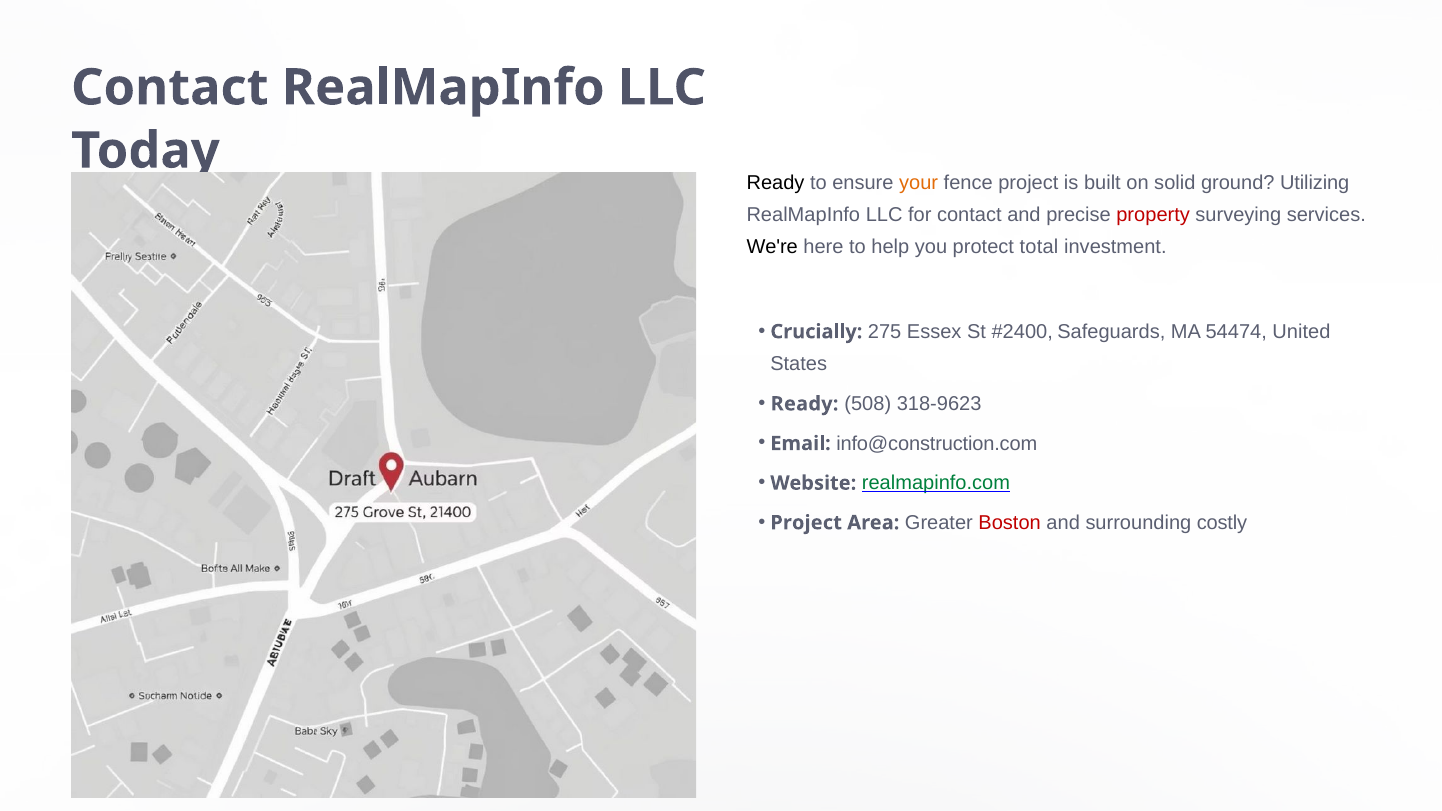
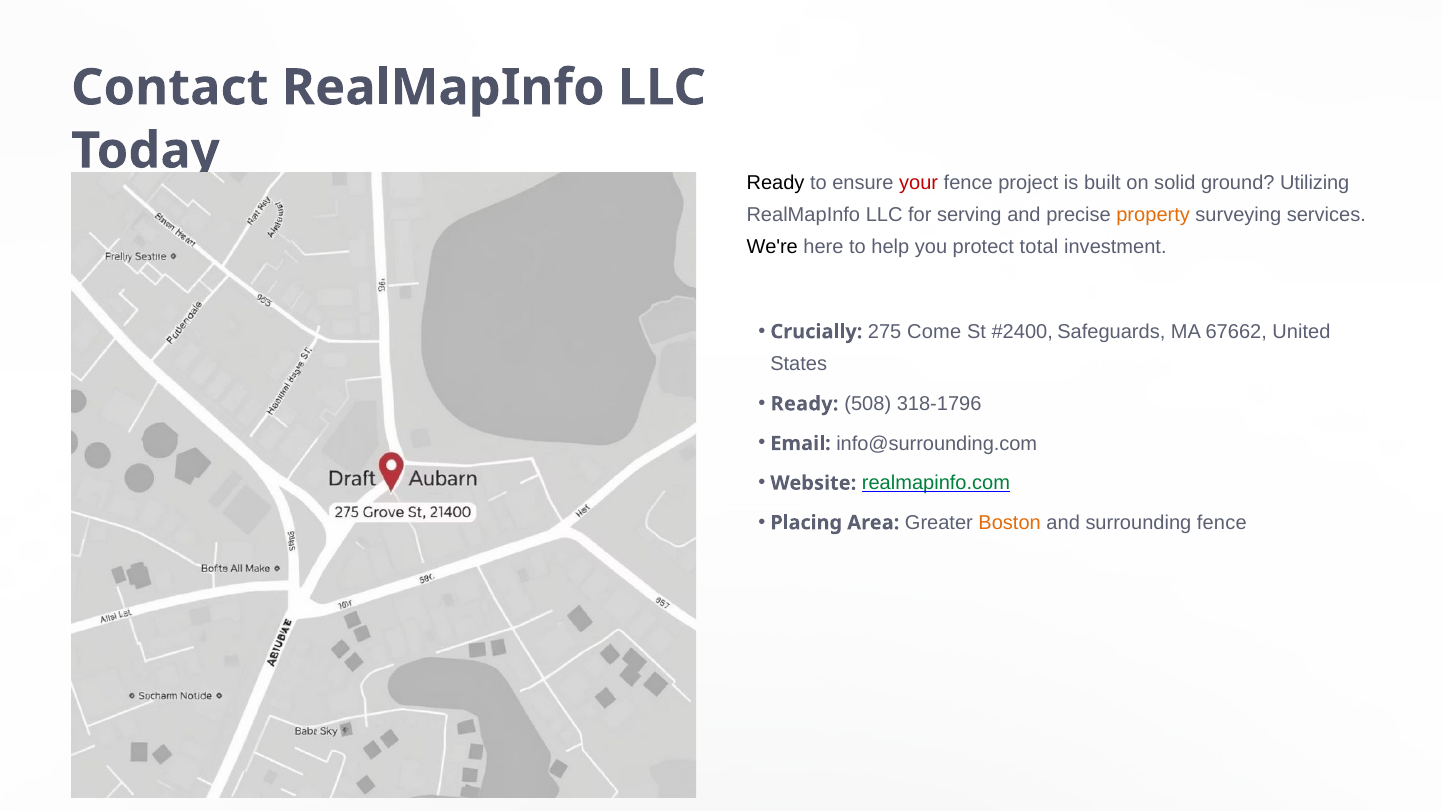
your colour: orange -> red
for contact: contact -> serving
property colour: red -> orange
Essex: Essex -> Come
54474: 54474 -> 67662
318-9623: 318-9623 -> 318-1796
info@construction.com: info@construction.com -> info@surrounding.com
Project at (806, 523): Project -> Placing
Boston colour: red -> orange
surrounding costly: costly -> fence
